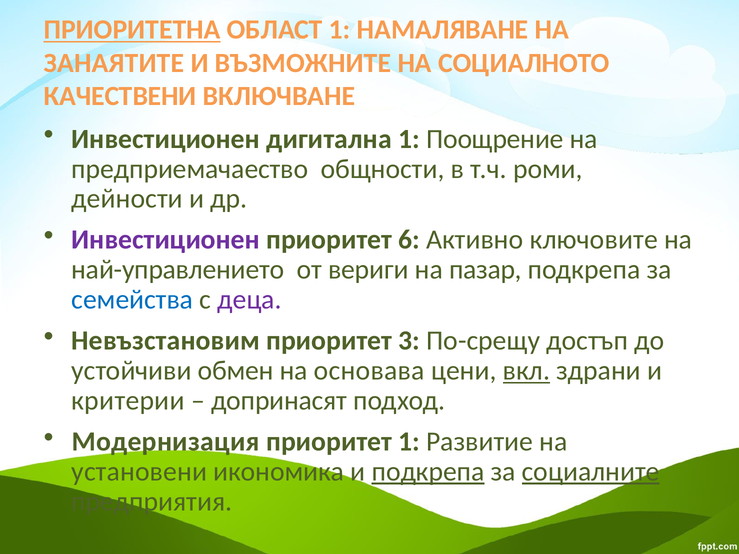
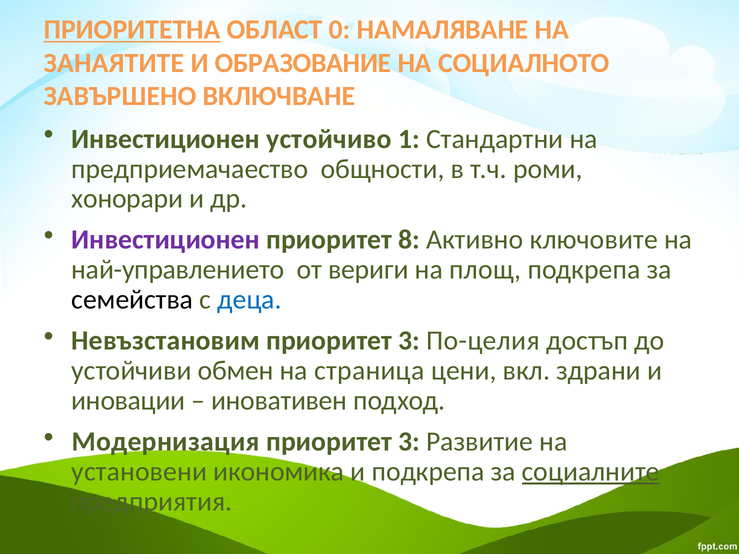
ОБЛАСТ 1: 1 -> 0
ВЪЗМОЖНИТЕ: ВЪЗМОЖНИТЕ -> ОБРАЗОВАНИЕ
КАЧЕСТВЕНИ: КАЧЕСТВЕНИ -> ЗАВЪРШЕНО
дигитална: дигитална -> устойчиво
Поощрение: Поощрение -> Стандартни
дейности: дейности -> хонорари
6: 6 -> 8
пазар: пазар -> площ
семейства colour: blue -> black
деца colour: purple -> blue
По-срещу: По-срещу -> По-целия
основава: основава -> страница
вкл underline: present -> none
критерии: критерии -> иновации
допринасят: допринасят -> иновативен
1 at (409, 442): 1 -> 3
подкрепа at (428, 472) underline: present -> none
